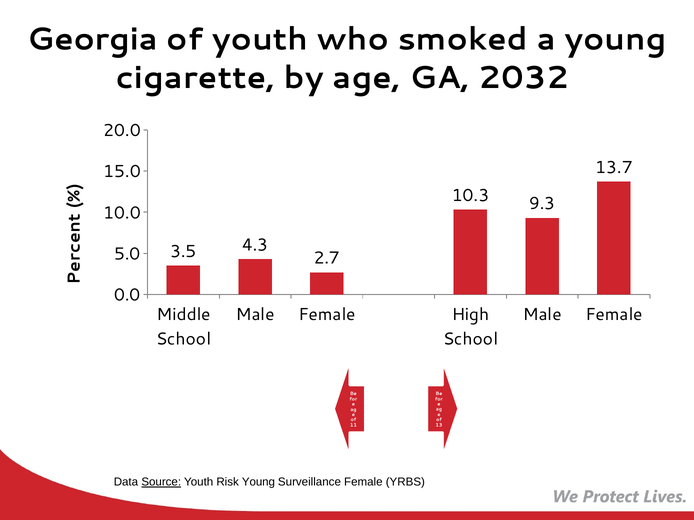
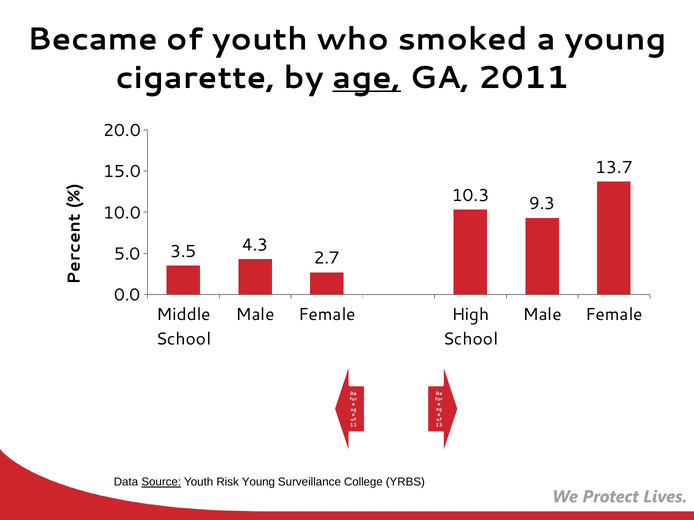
Georgia: Georgia -> Became
age underline: none -> present
2032: 2032 -> 2011
Surveillance Female: Female -> College
